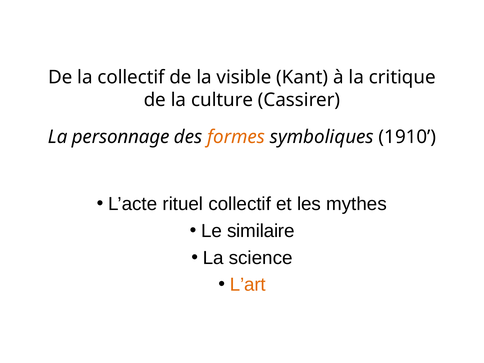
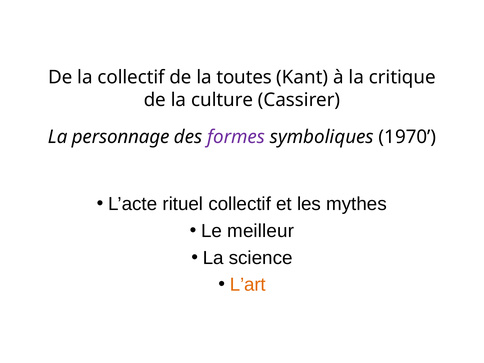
visible: visible -> toutes
formes colour: orange -> purple
1910: 1910 -> 1970
similaire: similaire -> meilleur
